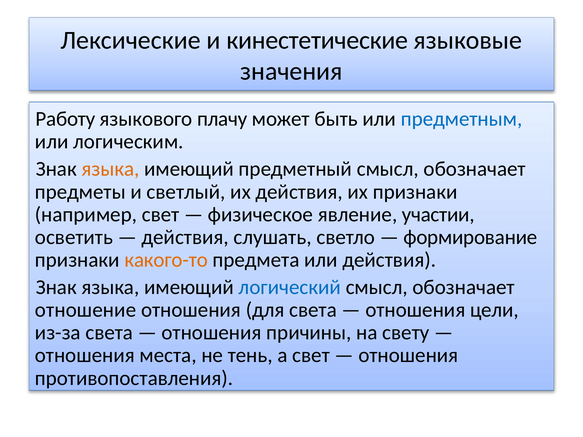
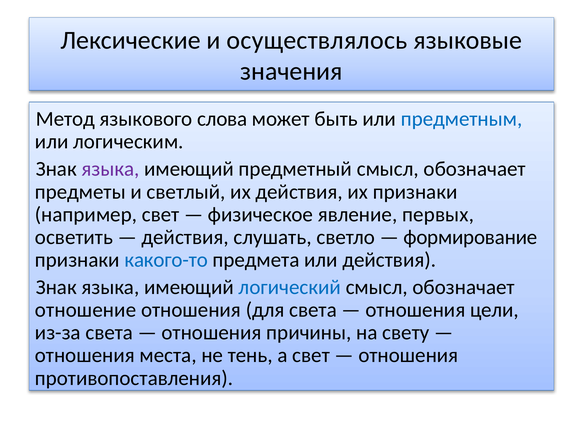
кинестетические: кинестетические -> осуществлялось
Работу: Работу -> Метод
плачу: плачу -> слова
языка at (110, 169) colour: orange -> purple
участии: участии -> первых
какого-то colour: orange -> blue
